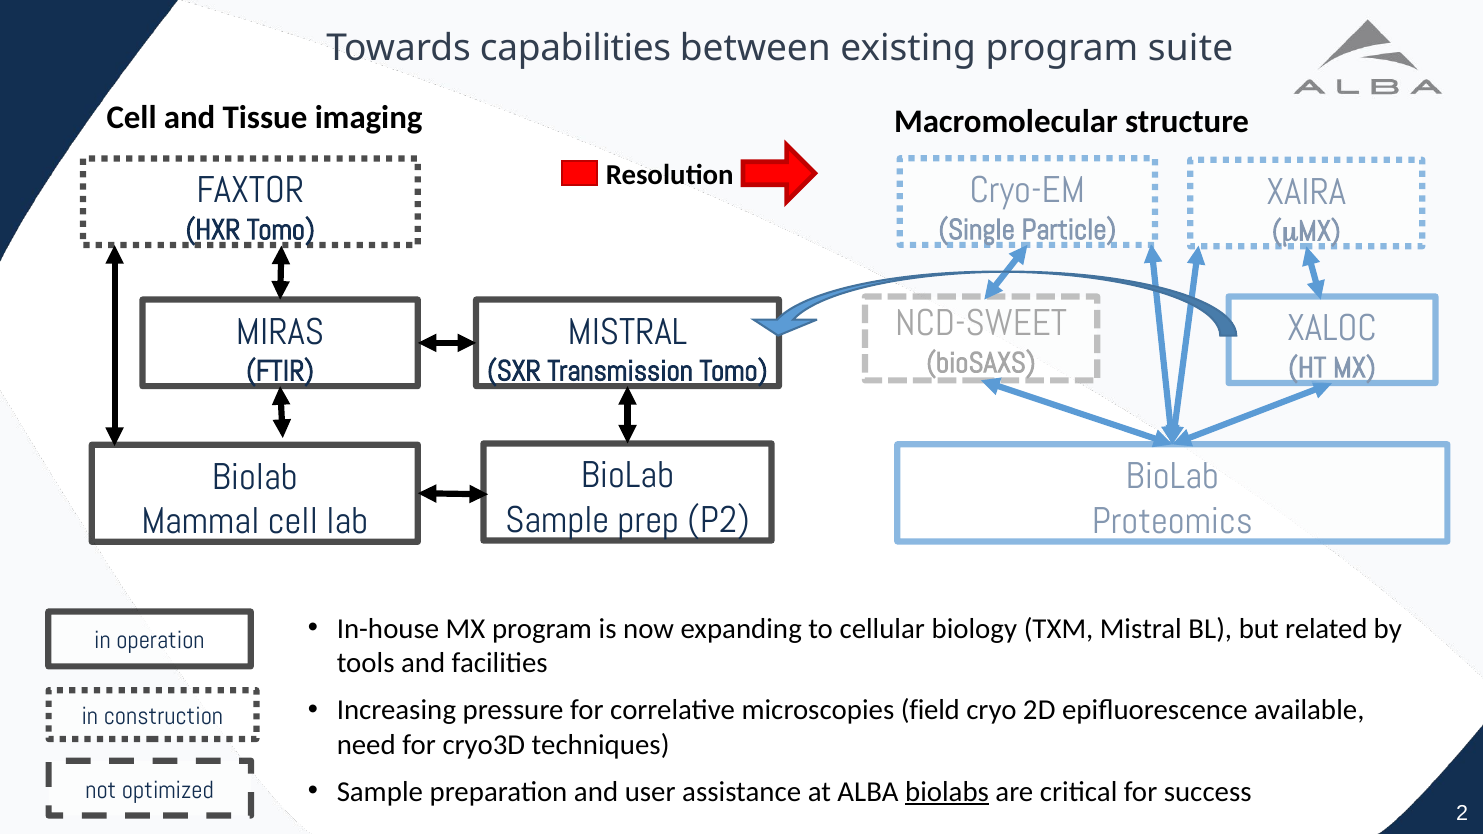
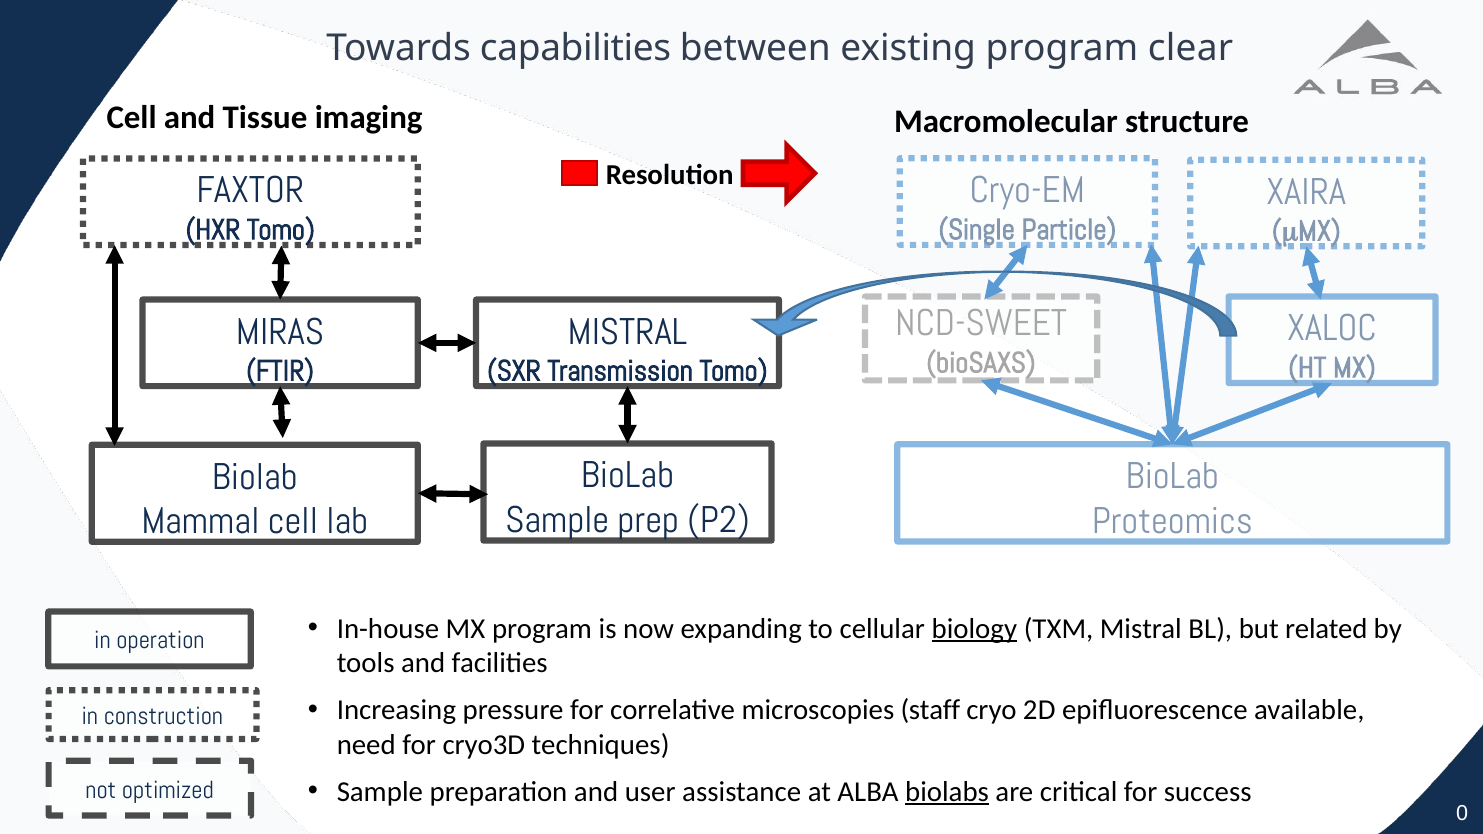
suite: suite -> clear
biology underline: none -> present
field: field -> staff
2: 2 -> 0
